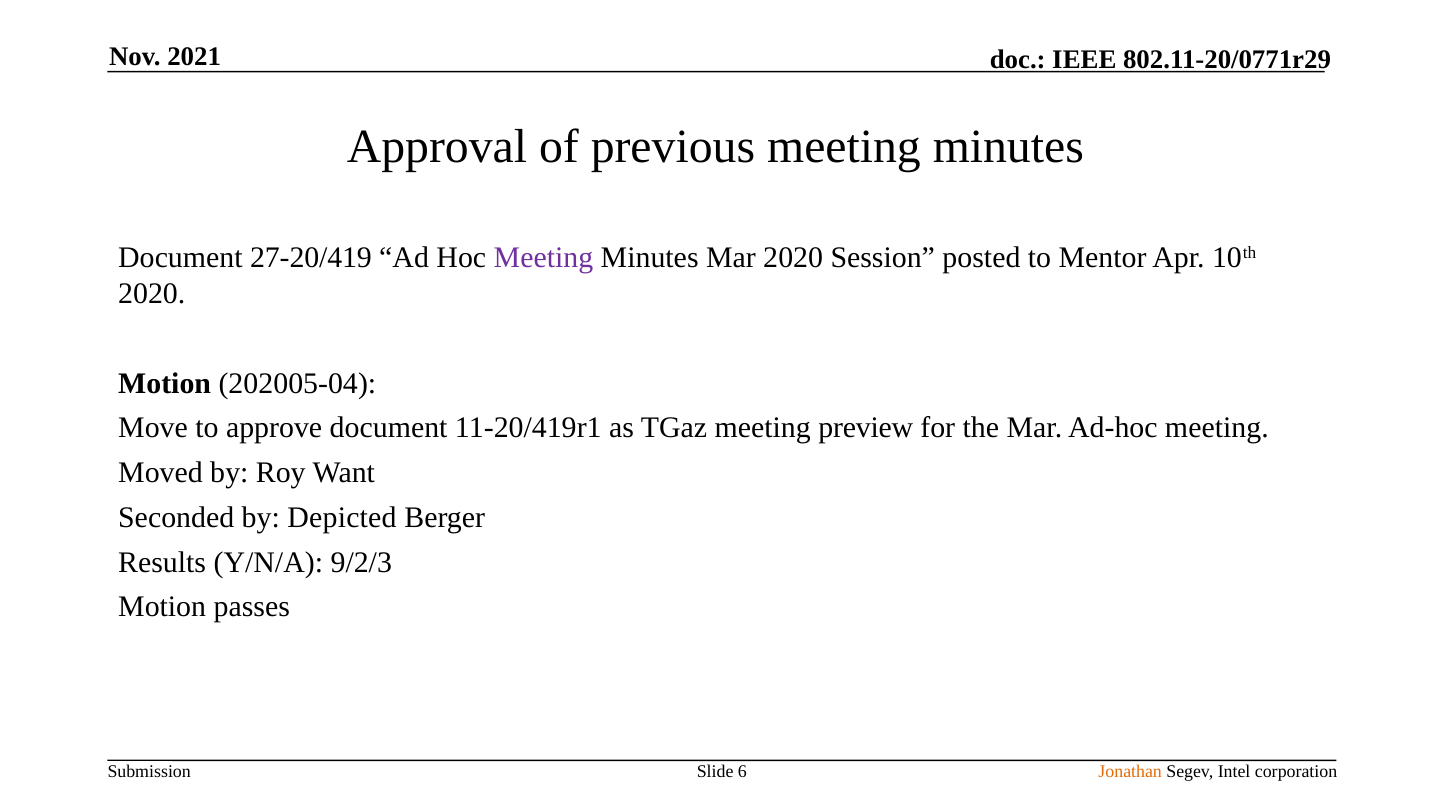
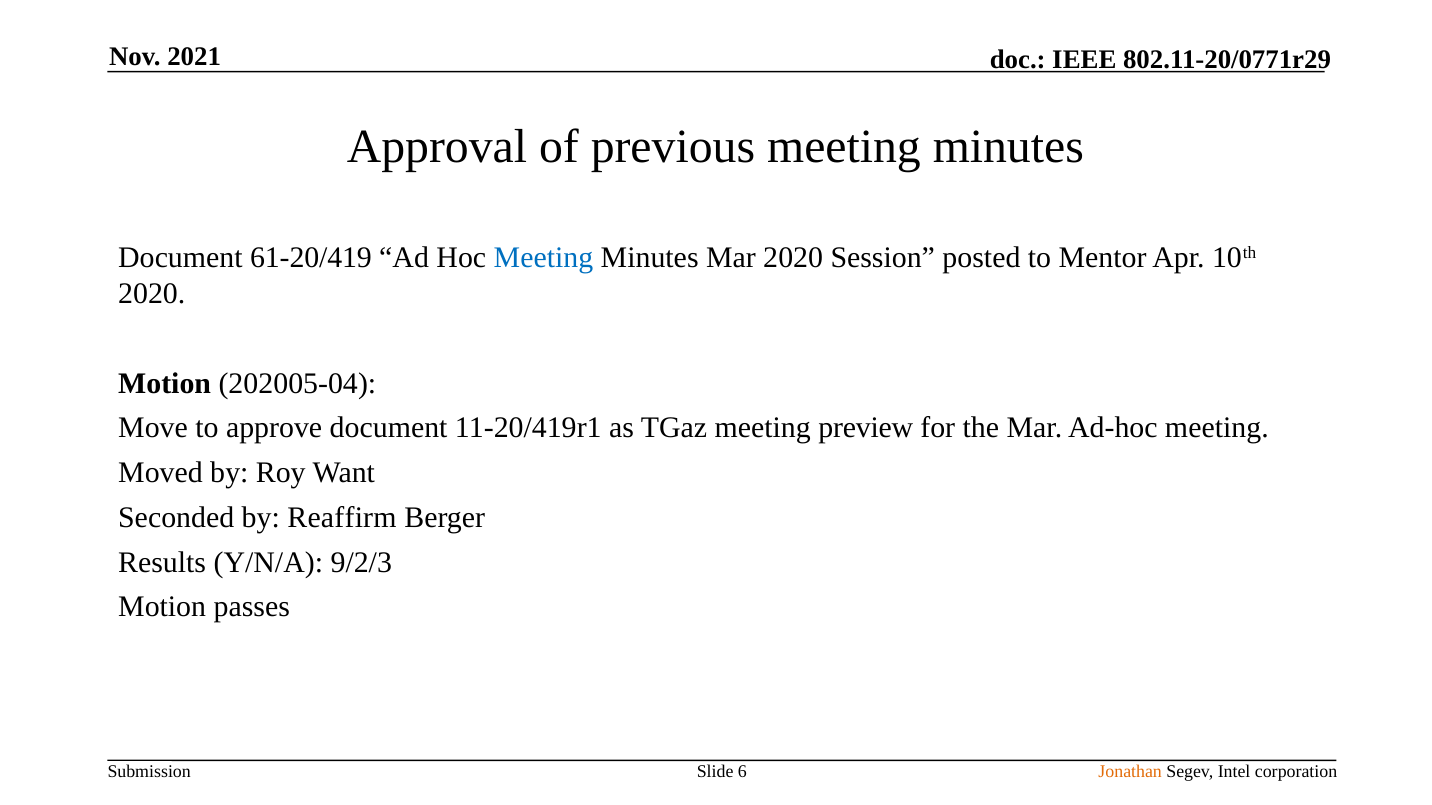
27-20/419: 27-20/419 -> 61-20/419
Meeting at (543, 258) colour: purple -> blue
Depicted: Depicted -> Reaffirm
